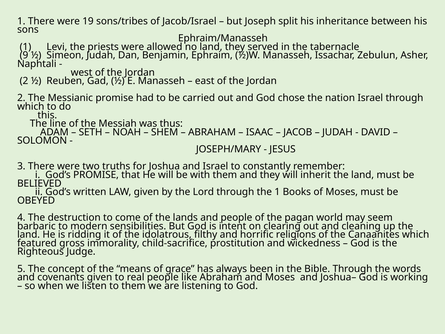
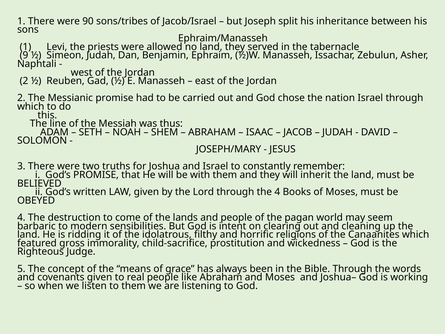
19: 19 -> 90
the 1: 1 -> 4
